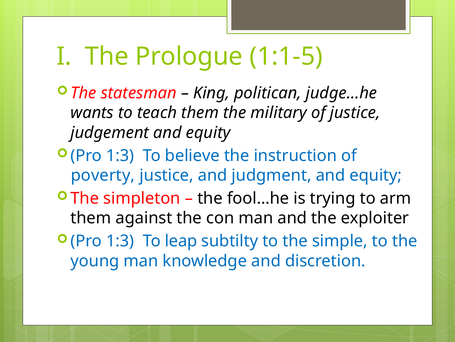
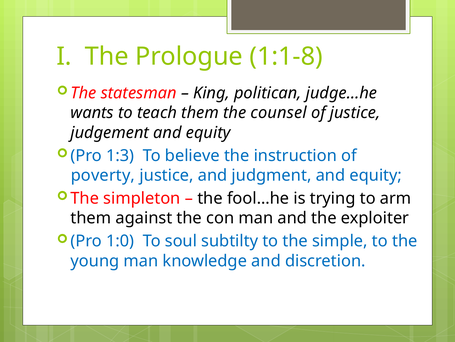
1:1-5: 1:1-5 -> 1:1-8
military: military -> counsel
1:3 at (120, 241): 1:3 -> 1:0
leap: leap -> soul
